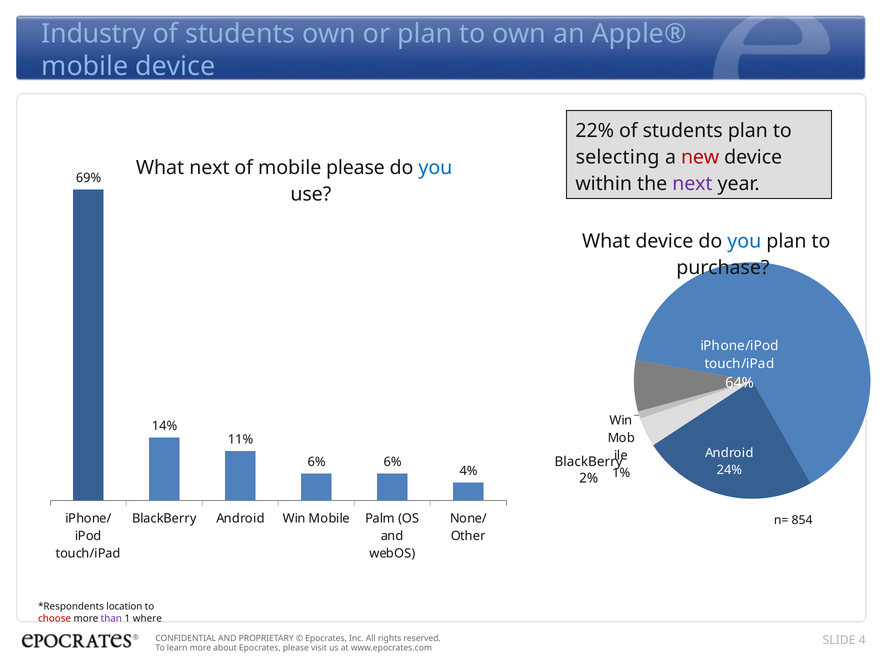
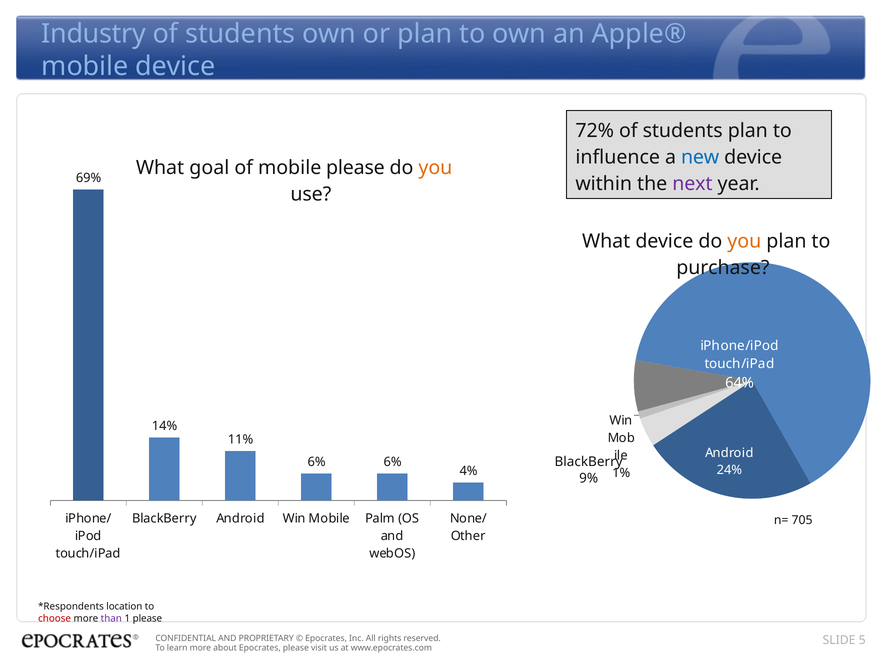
22%: 22% -> 72%
selecting: selecting -> influence
new colour: red -> blue
What next: next -> goal
you at (435, 168) colour: blue -> orange
you at (744, 241) colour: blue -> orange
2%: 2% -> 9%
854: 854 -> 705
1 where: where -> please
4: 4 -> 5
